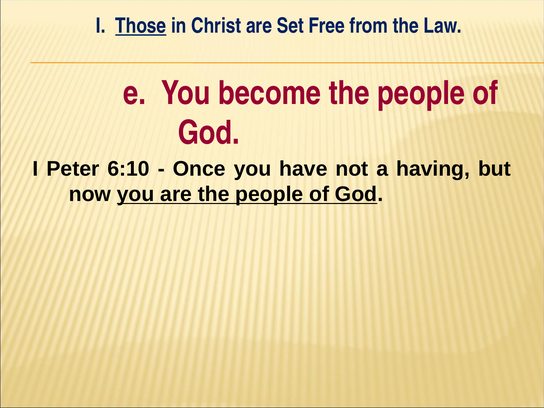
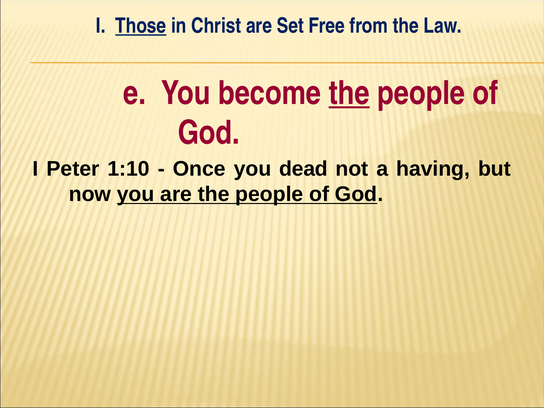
the at (349, 93) underline: none -> present
6:10: 6:10 -> 1:10
have: have -> dead
